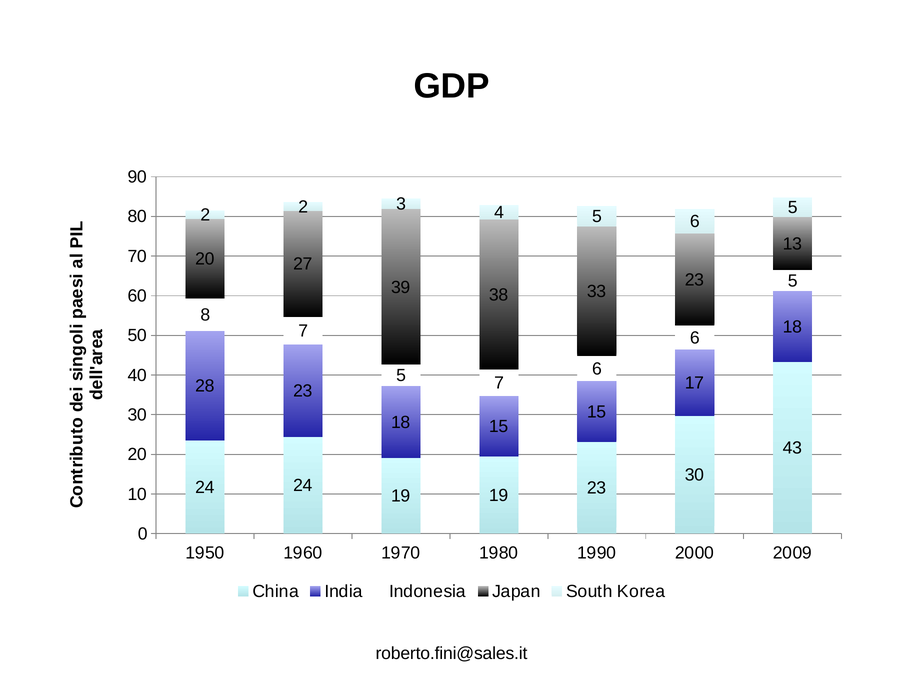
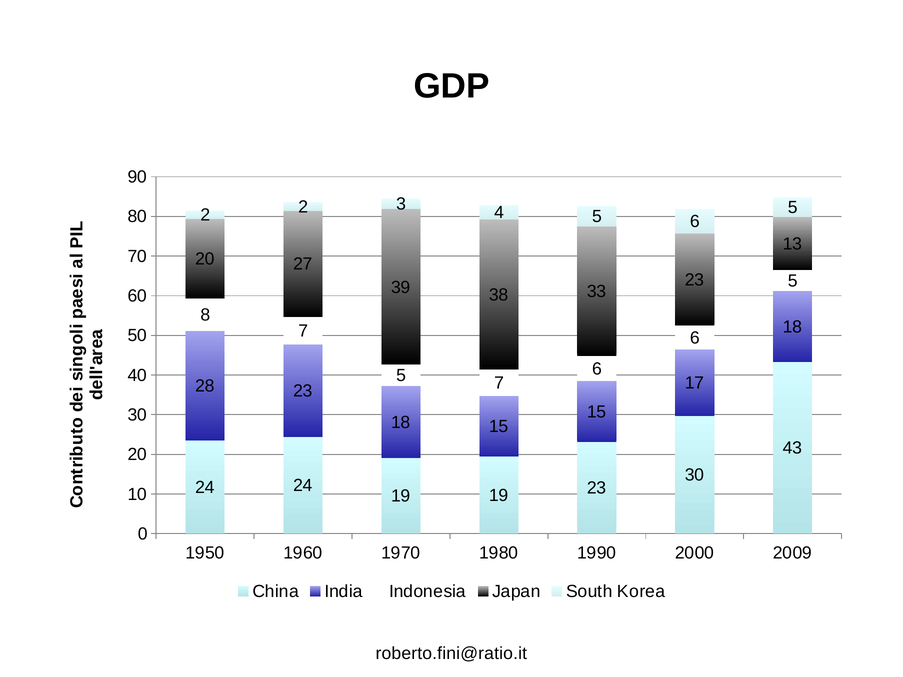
roberto.fini@sales.it: roberto.fini@sales.it -> roberto.fini@ratio.it
